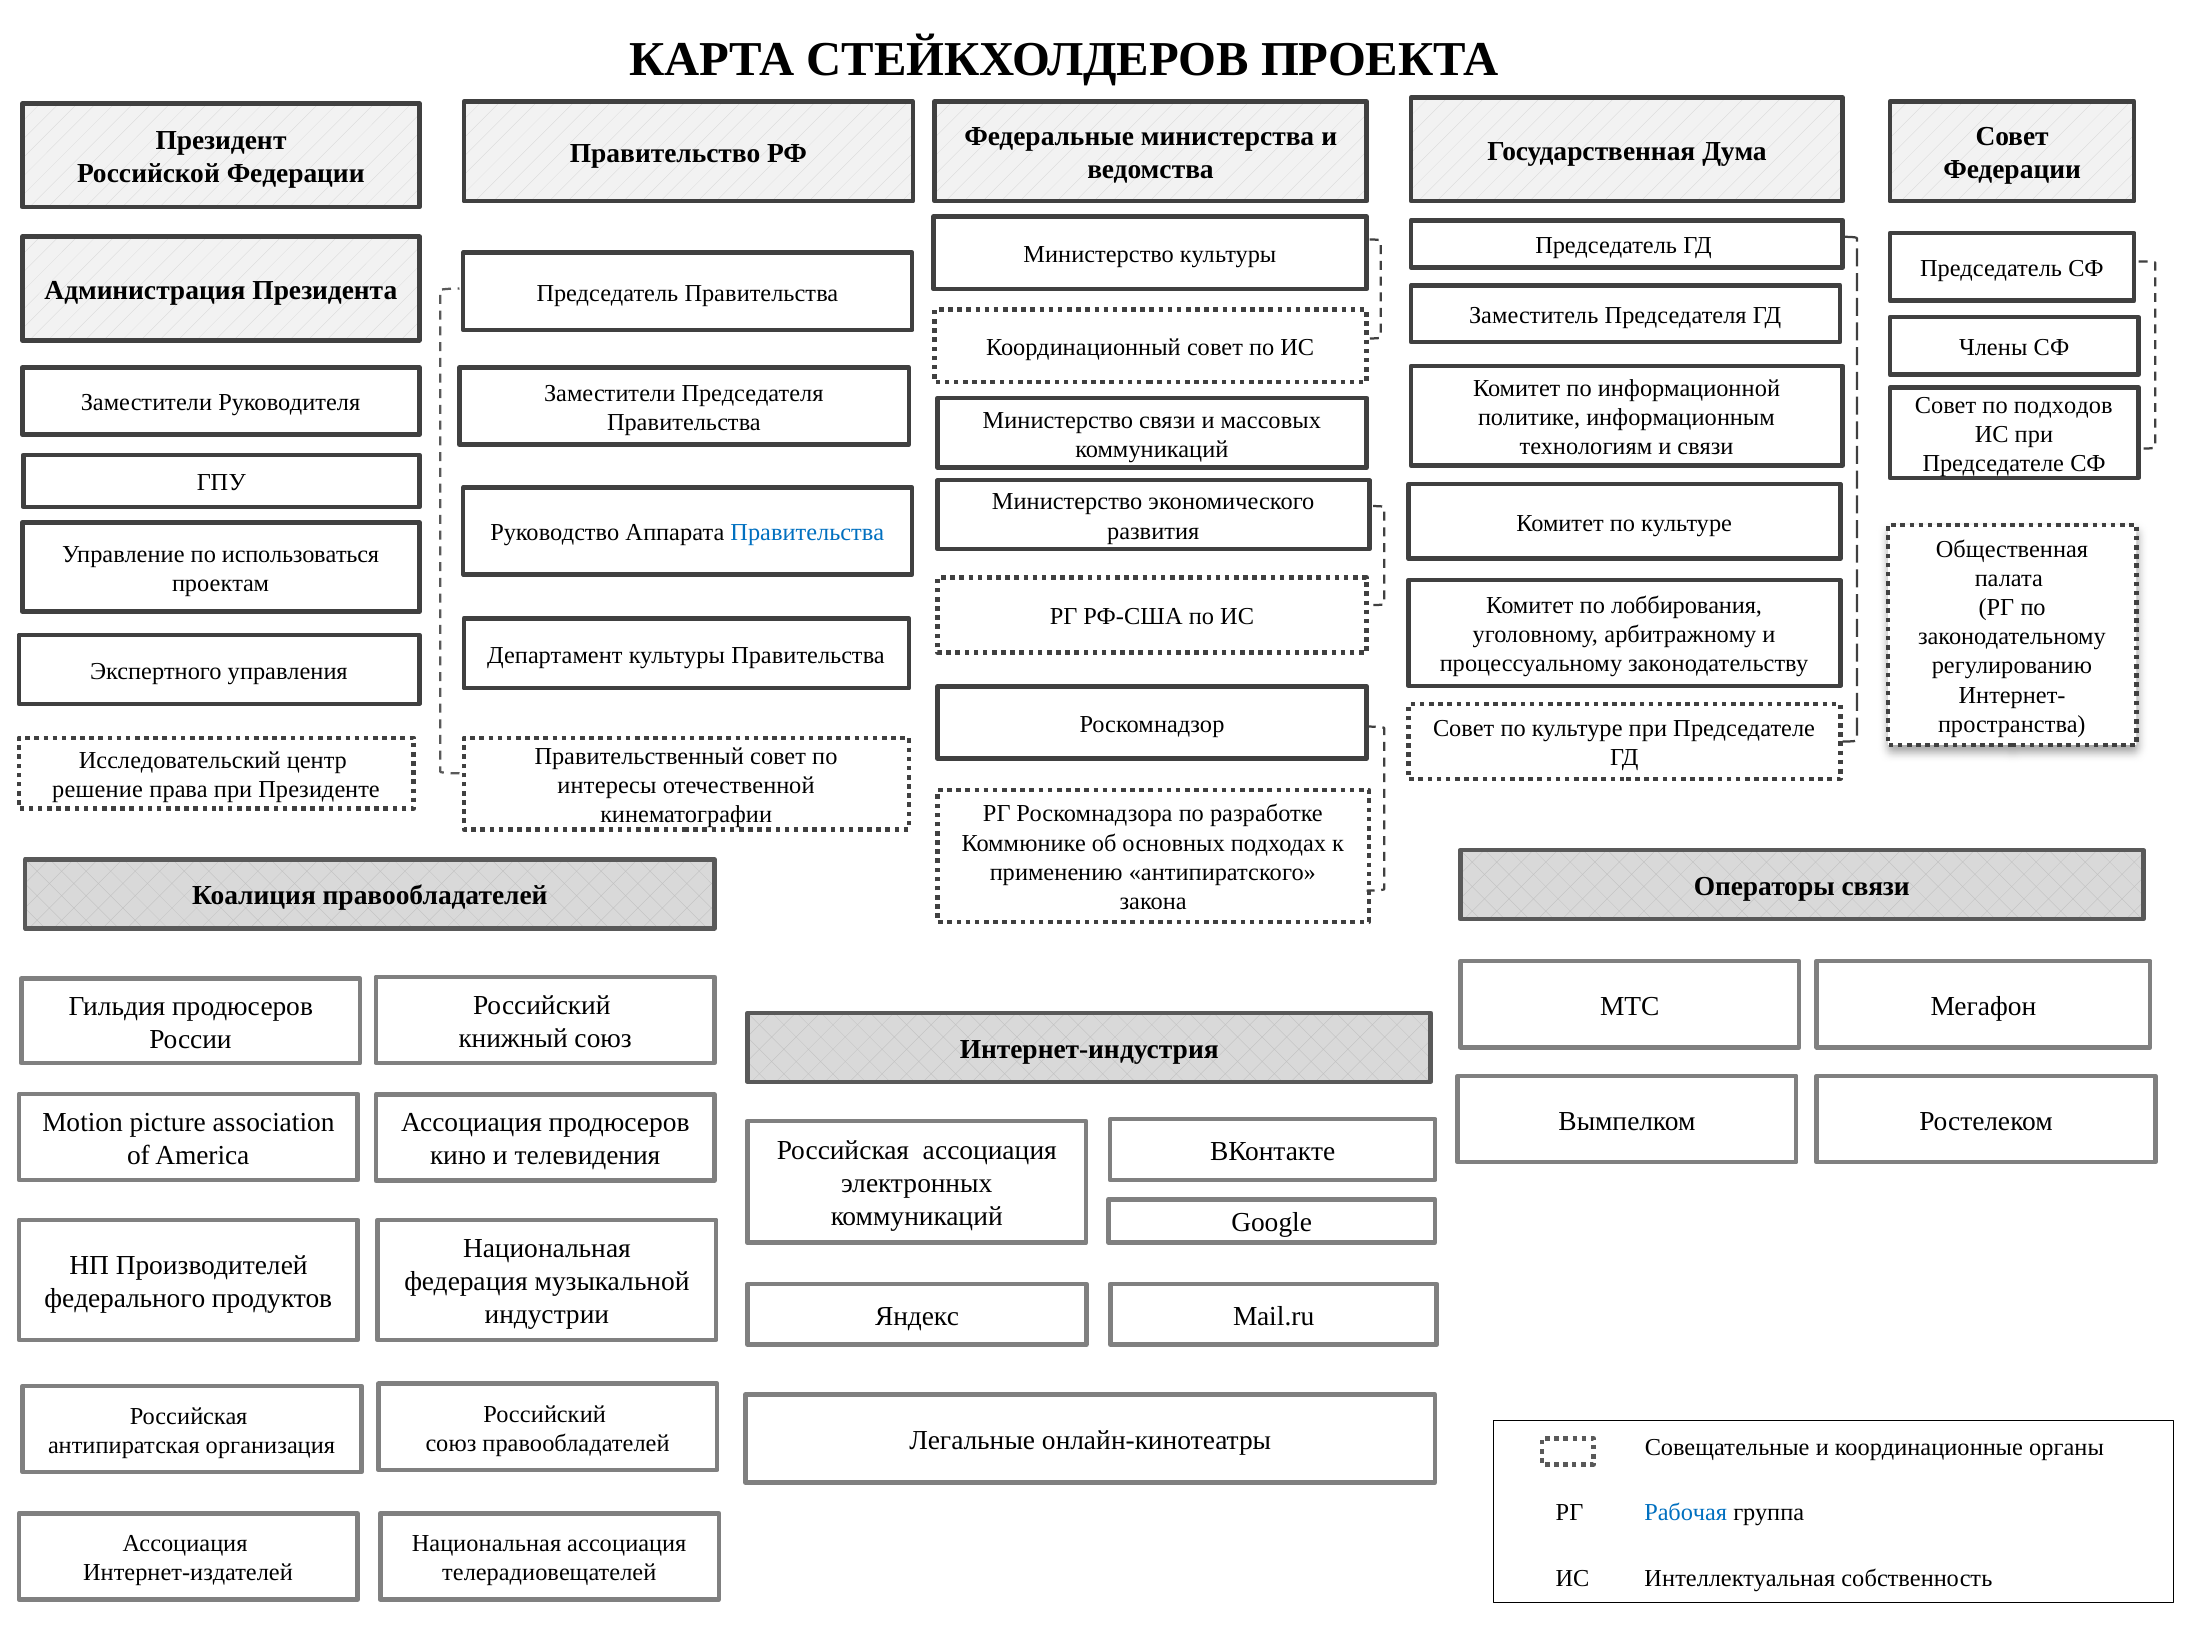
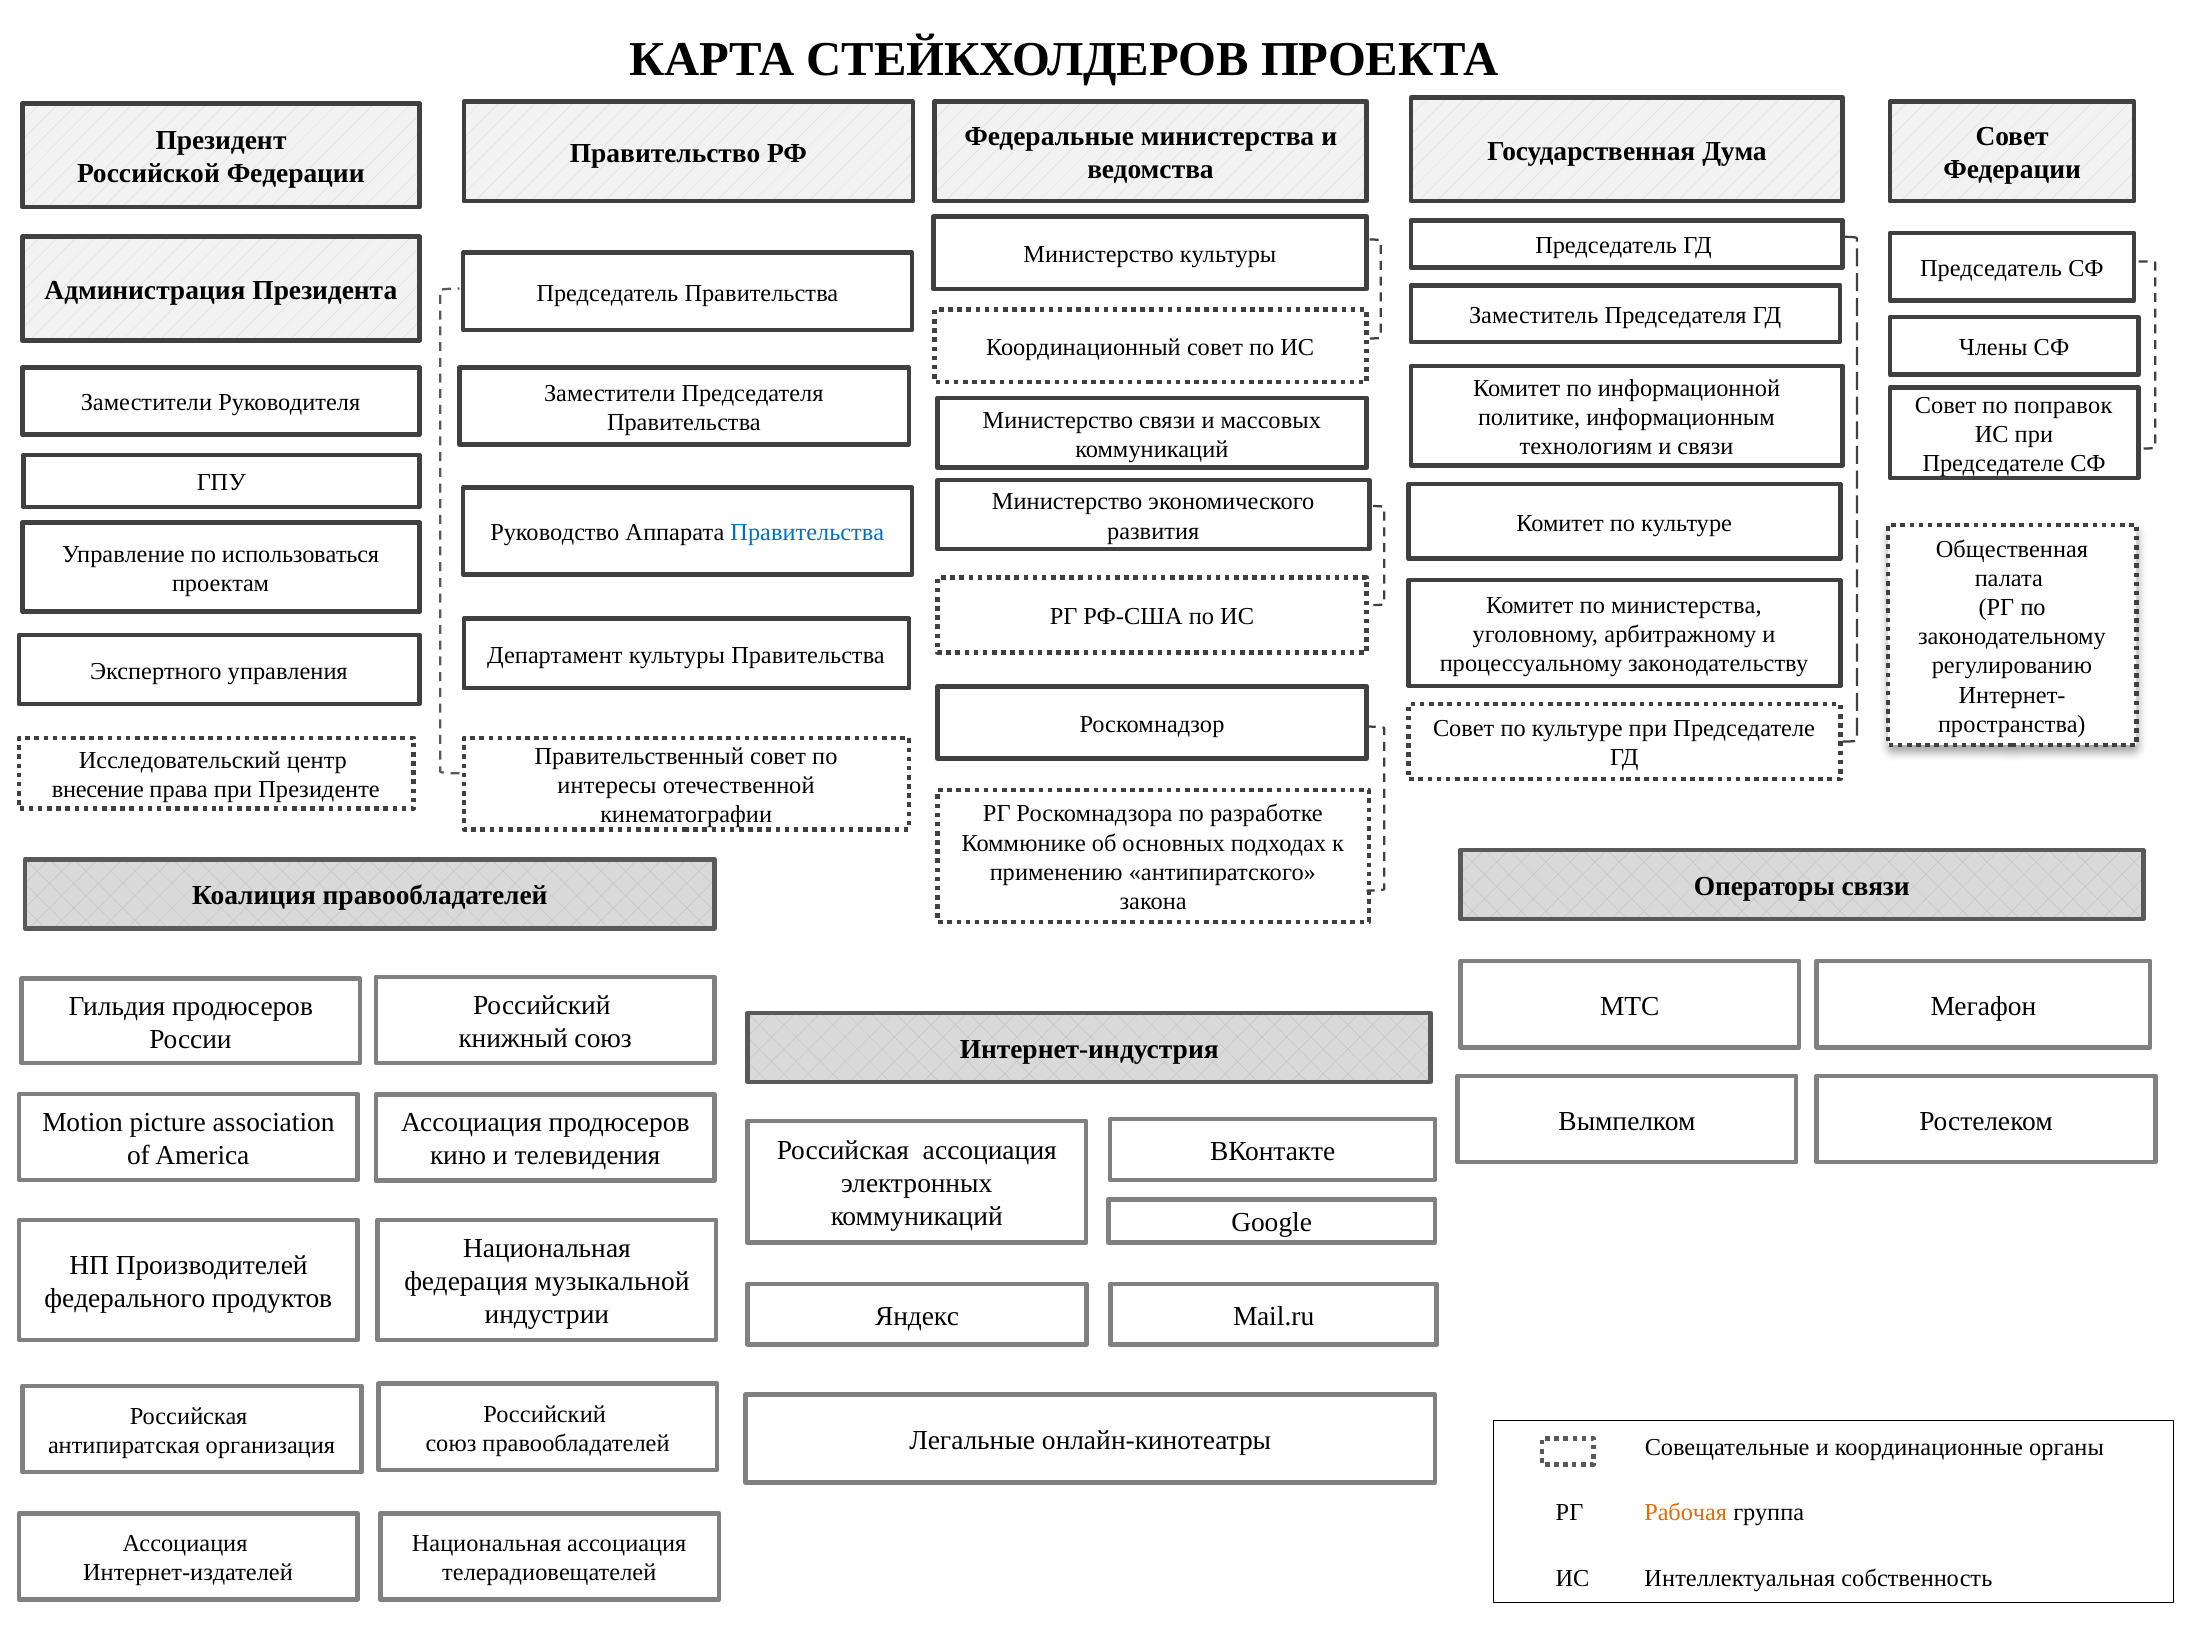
подходов: подходов -> поправок
по лоббирования: лоббирования -> министерства
решение: решение -> внесение
Рабочая colour: blue -> orange
